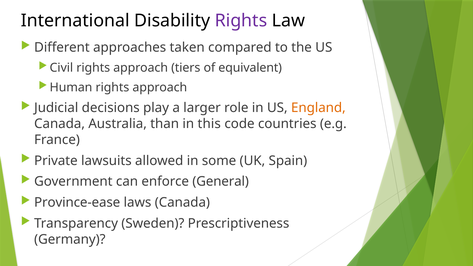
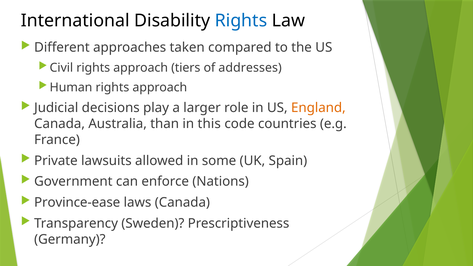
Rights at (241, 21) colour: purple -> blue
equivalent: equivalent -> addresses
General: General -> Nations
